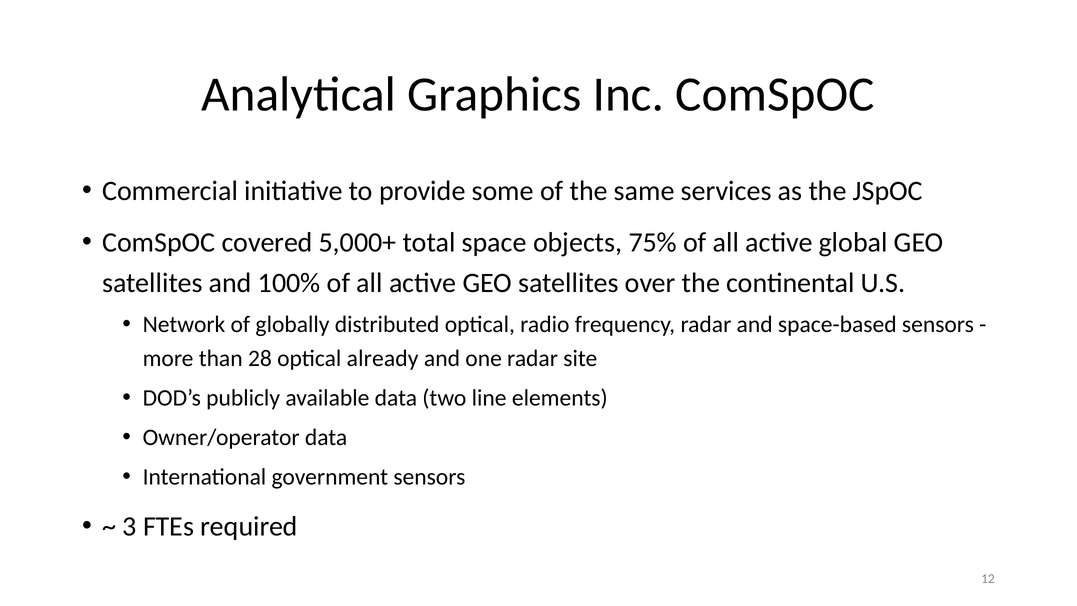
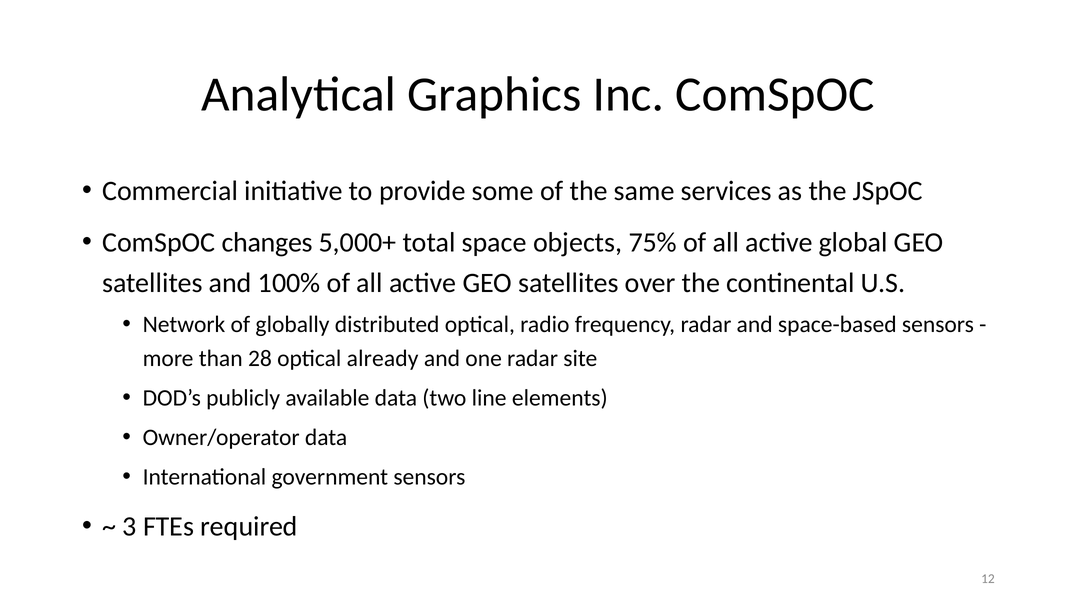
covered: covered -> changes
